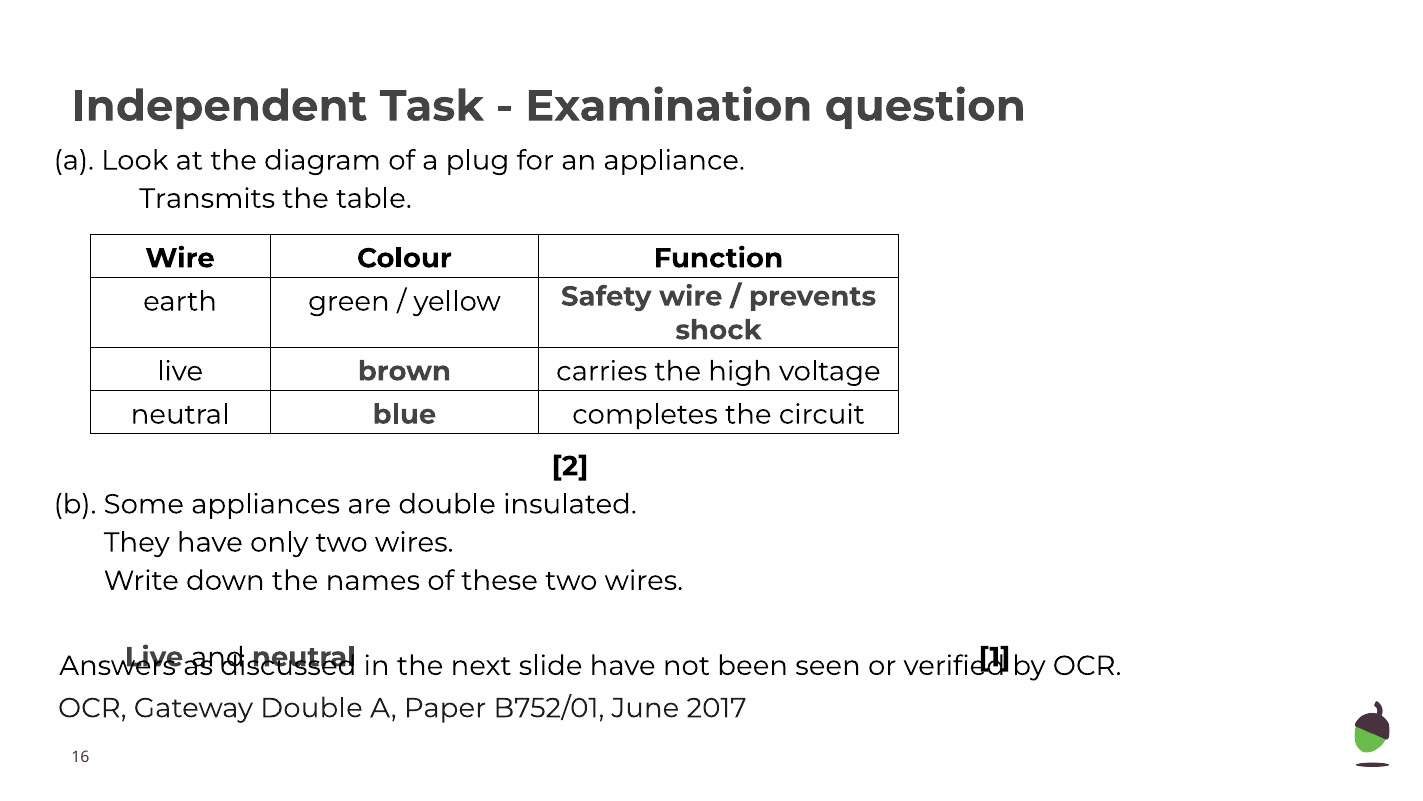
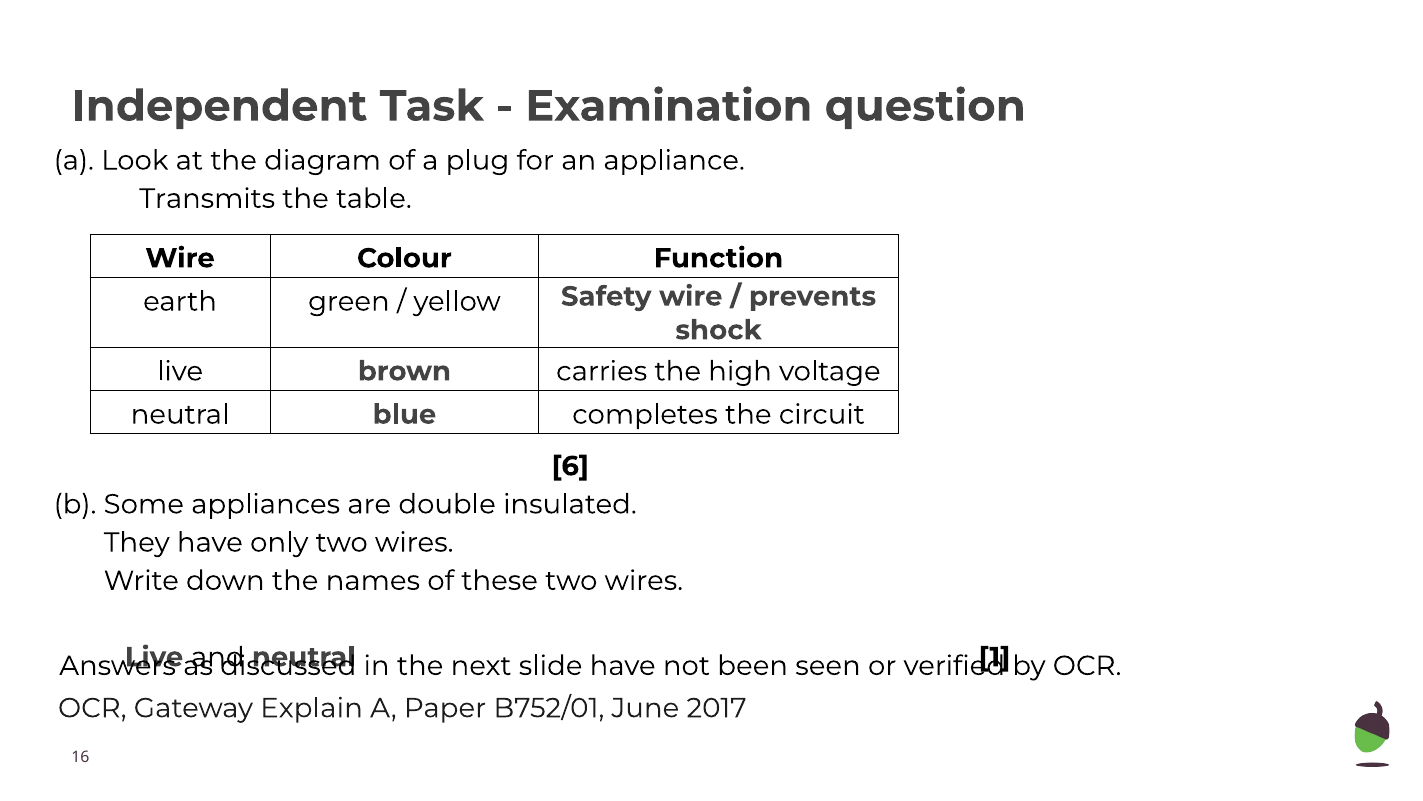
2: 2 -> 6
Gateway Double: Double -> Explain
